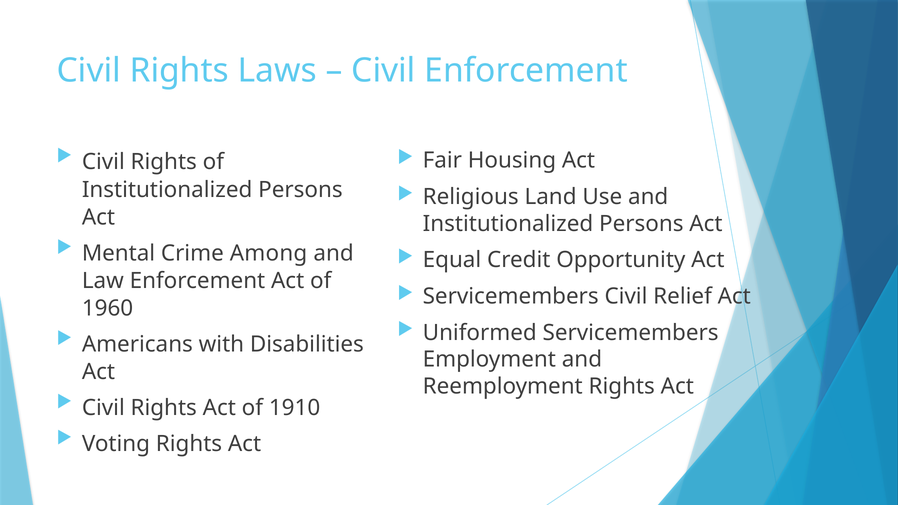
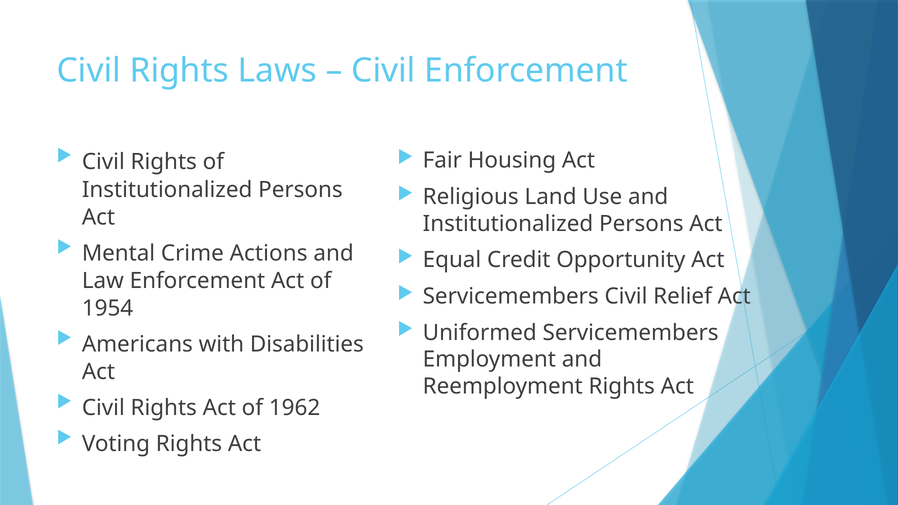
Among: Among -> Actions
1960: 1960 -> 1954
1910: 1910 -> 1962
